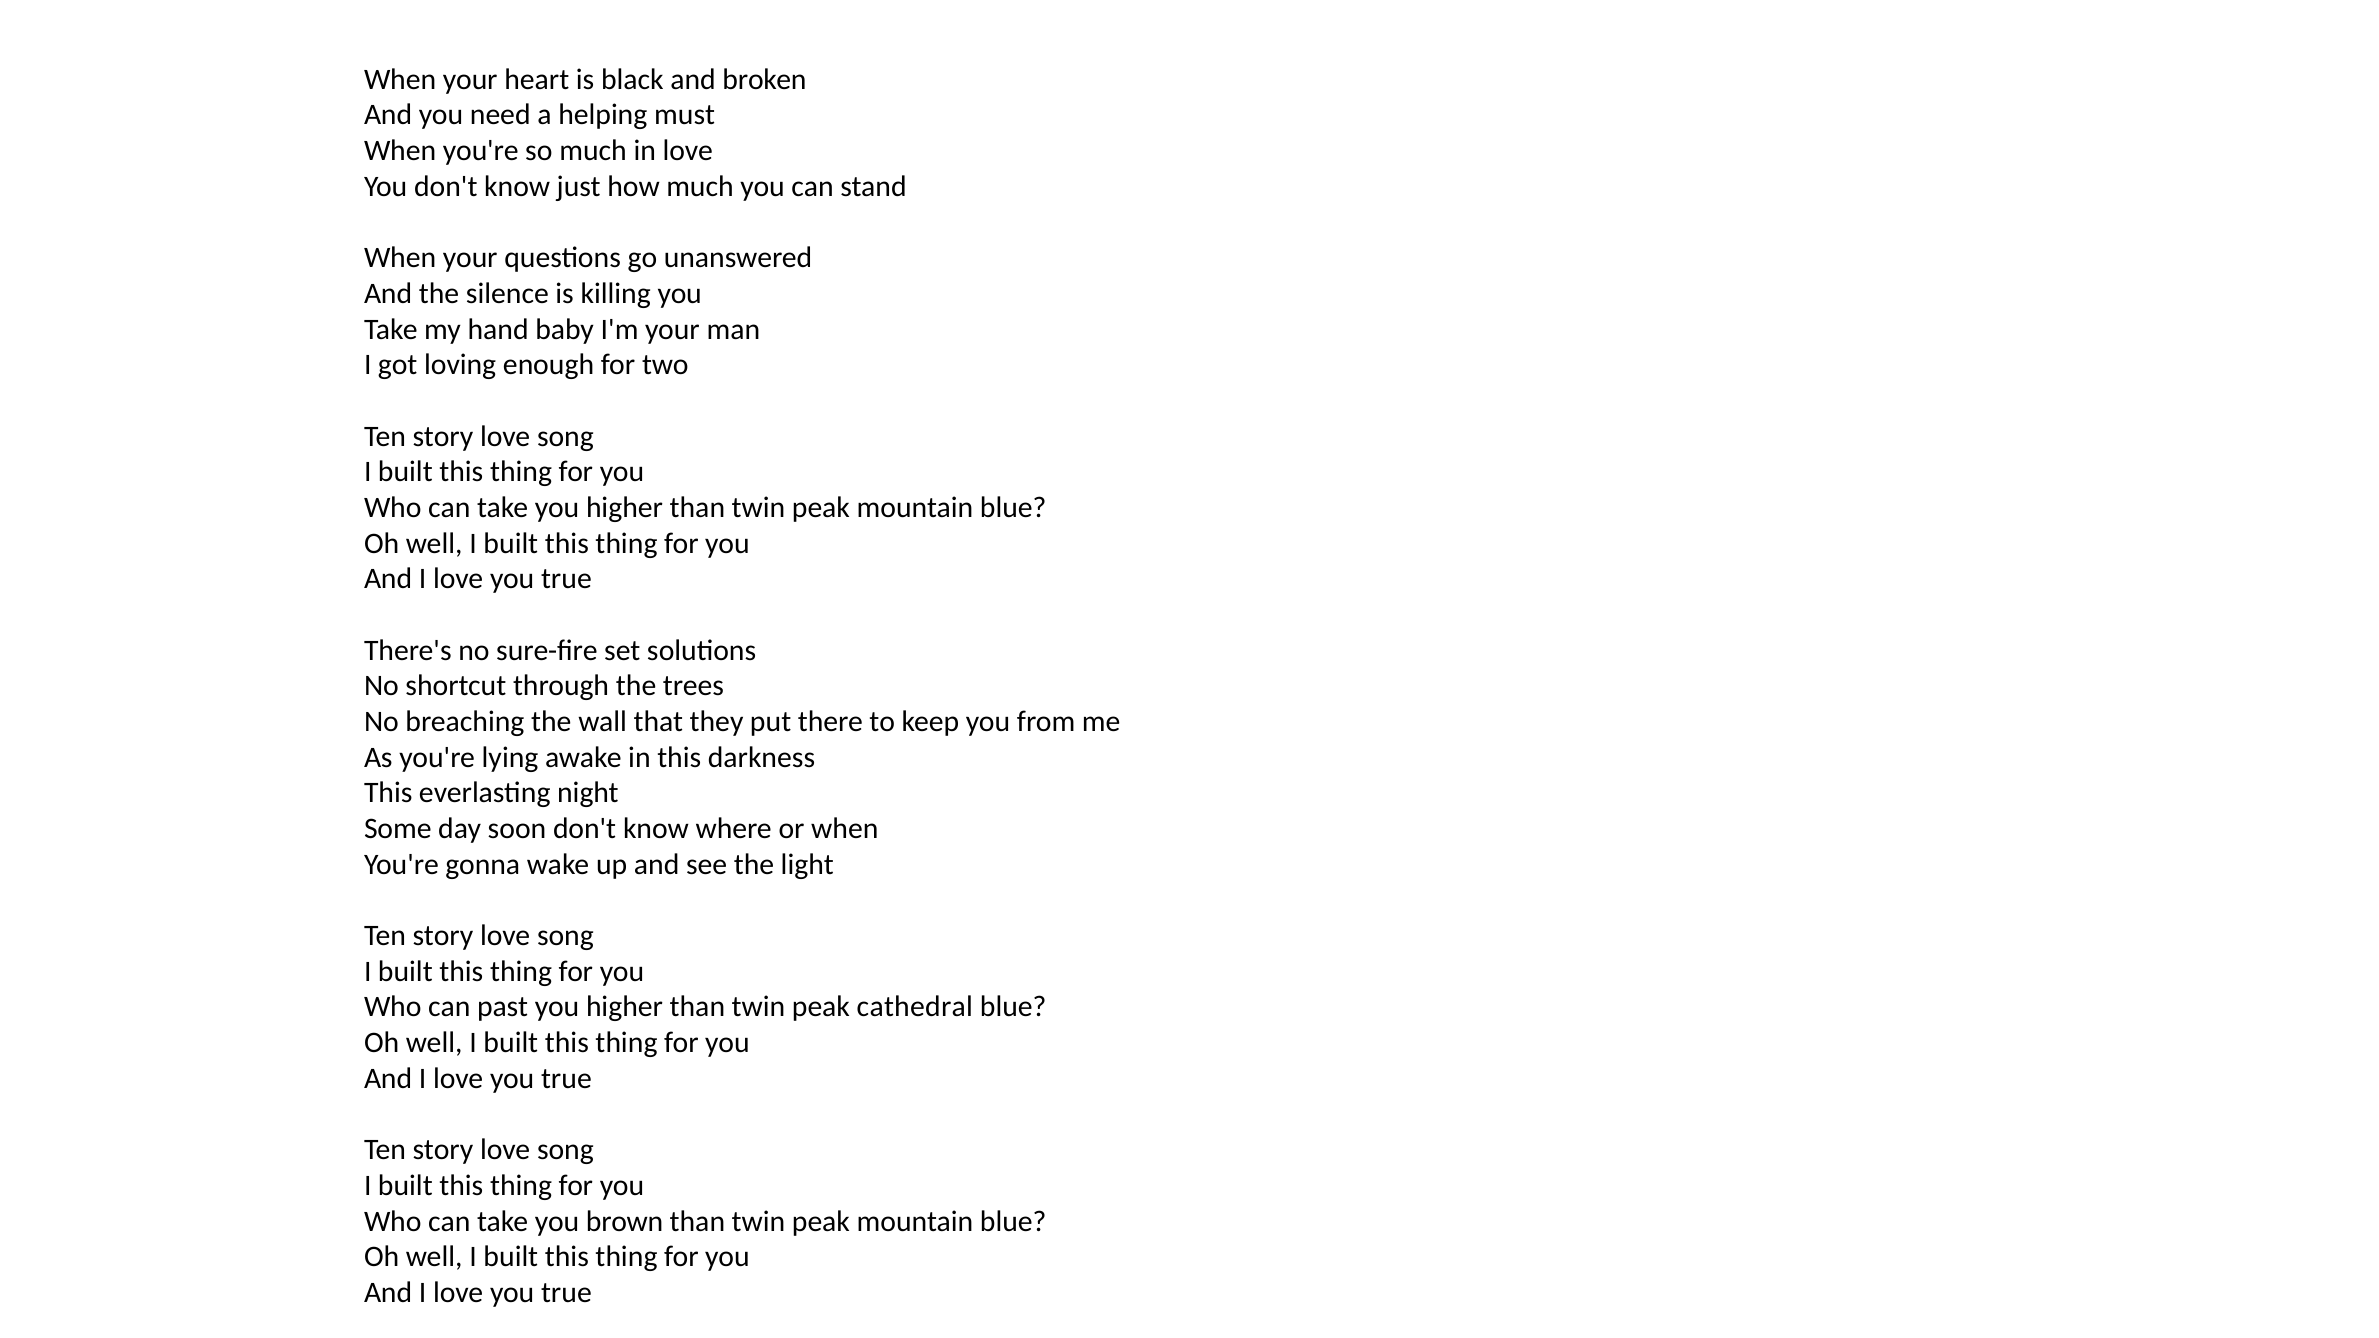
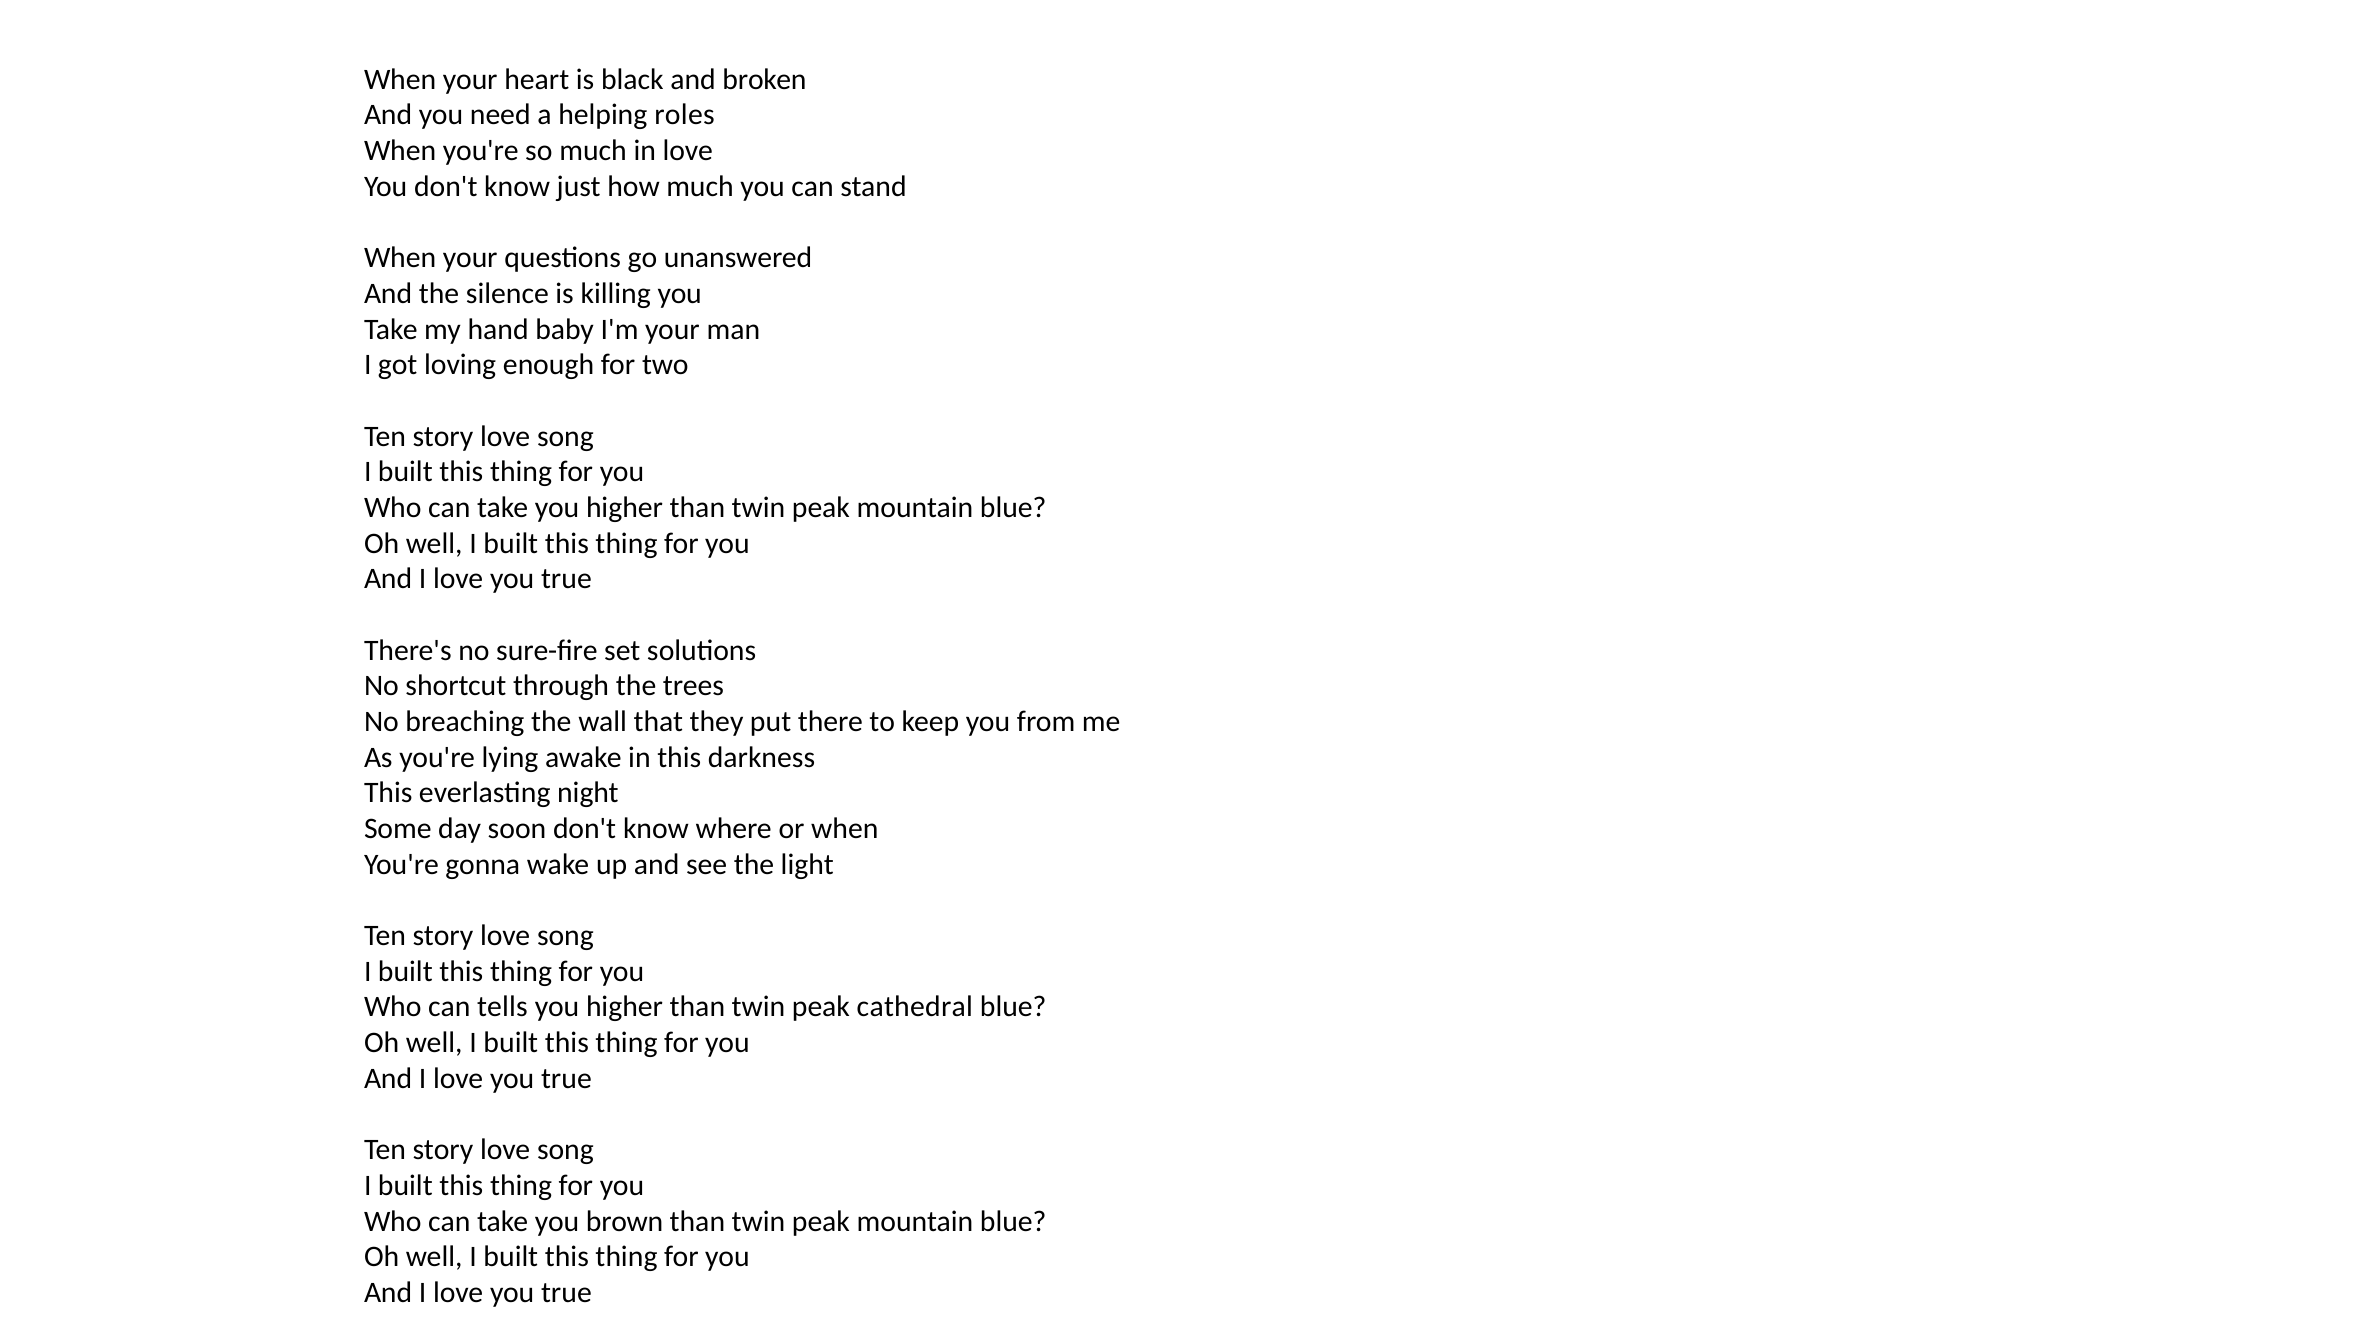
must: must -> roles
past: past -> tells
